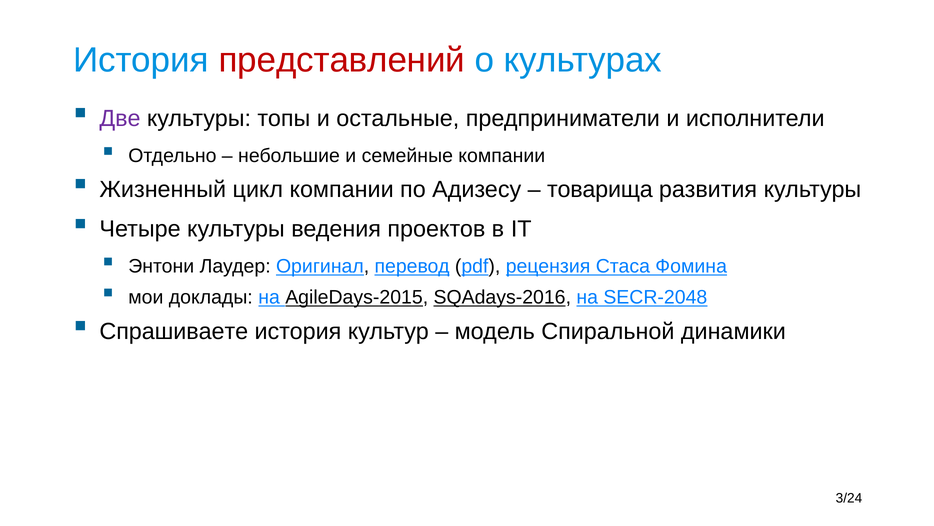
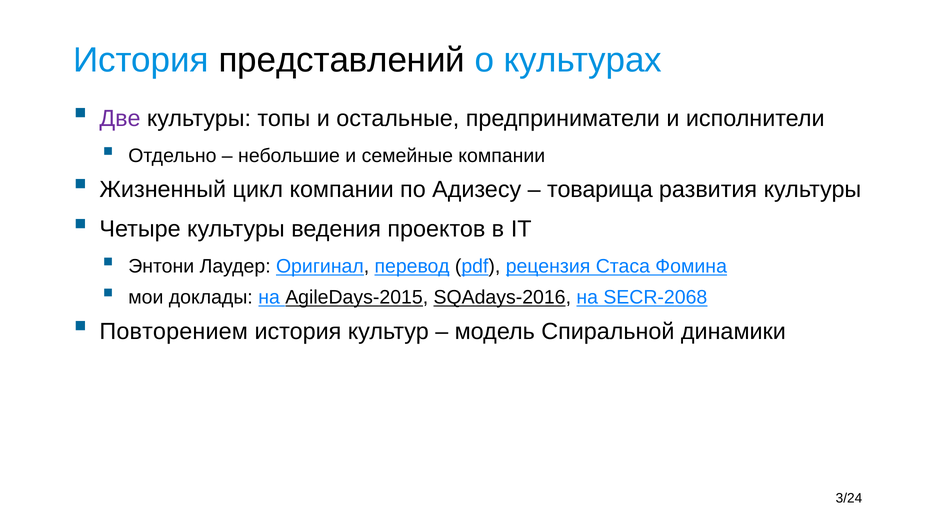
представлений colour: red -> black
SECR-2048: SECR-2048 -> SECR-2068
Спрашиваете: Спрашиваете -> Повторением
